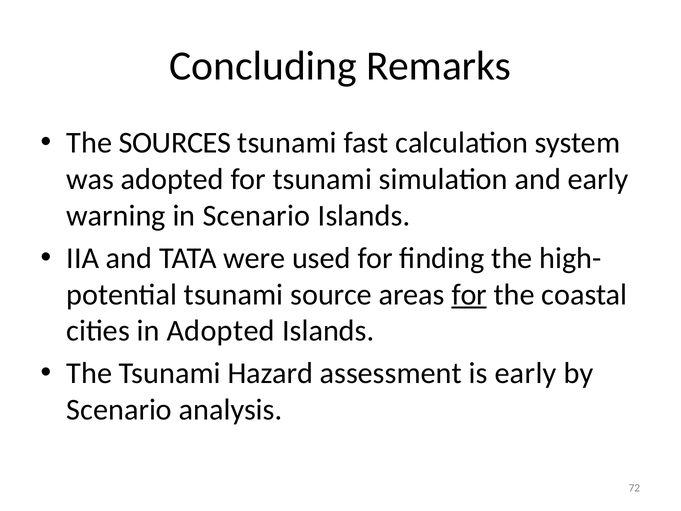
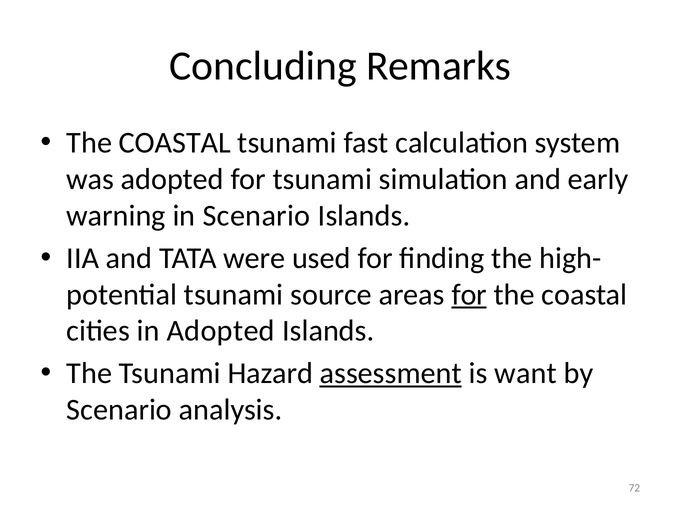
SOURCES at (175, 143): SOURCES -> COASTAL
assessment underline: none -> present
is early: early -> want
